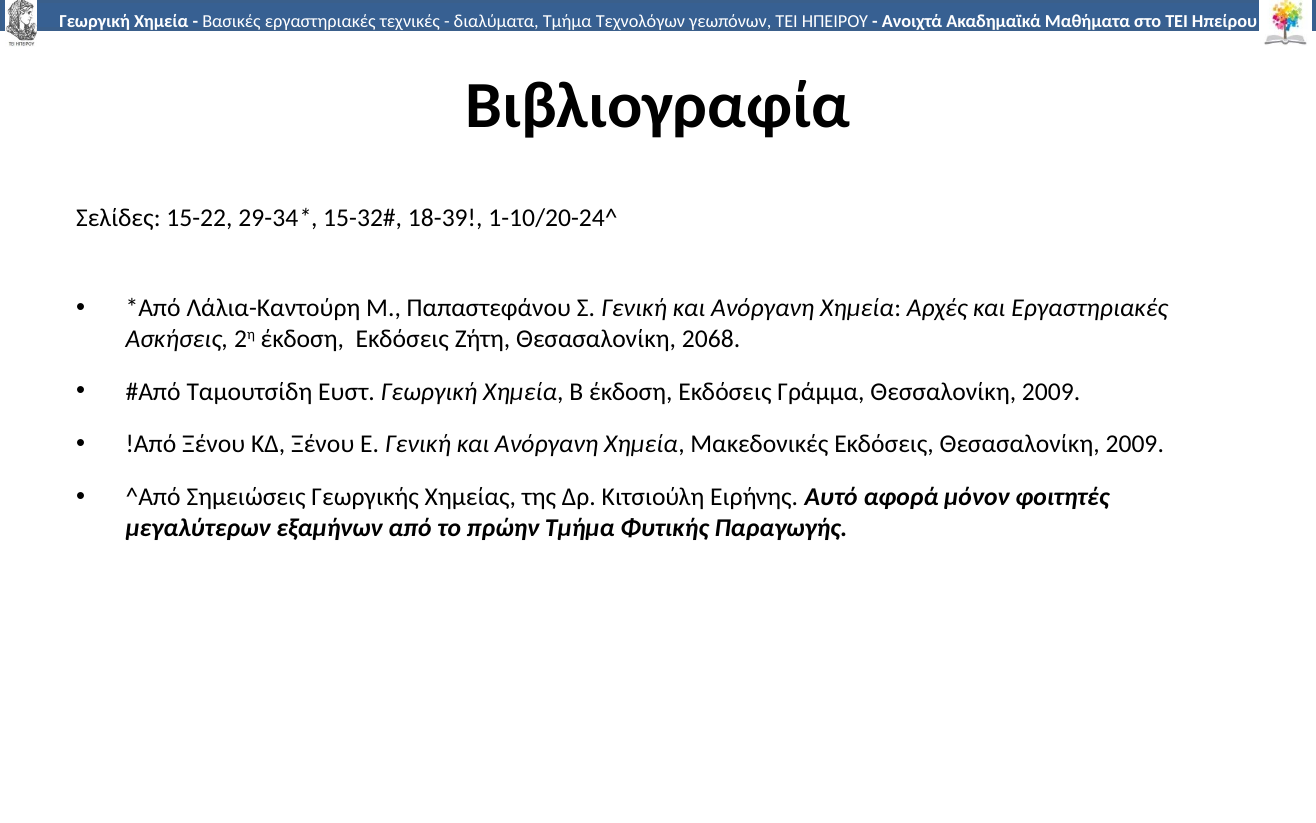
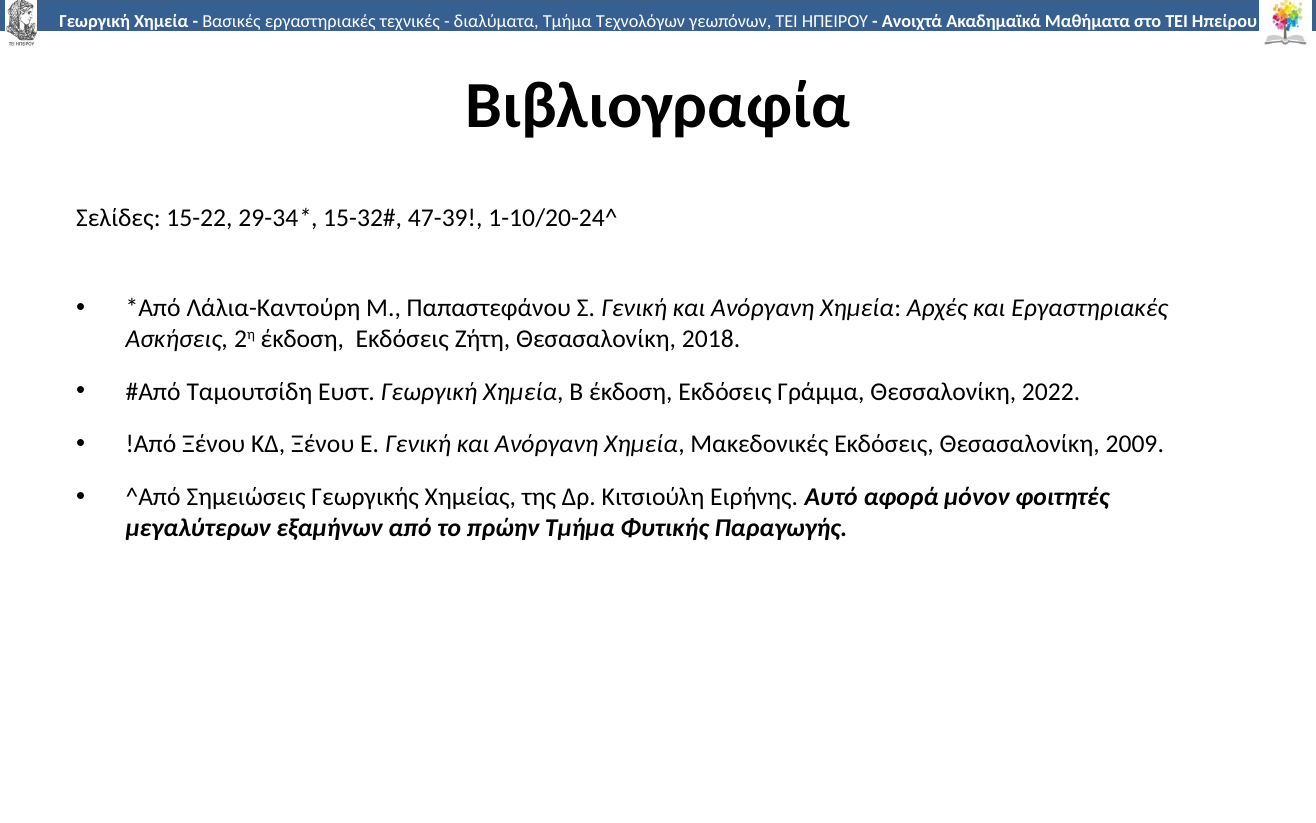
18-39: 18-39 -> 47-39
2068: 2068 -> 2018
Θεσσαλονίκη 2009: 2009 -> 2022
